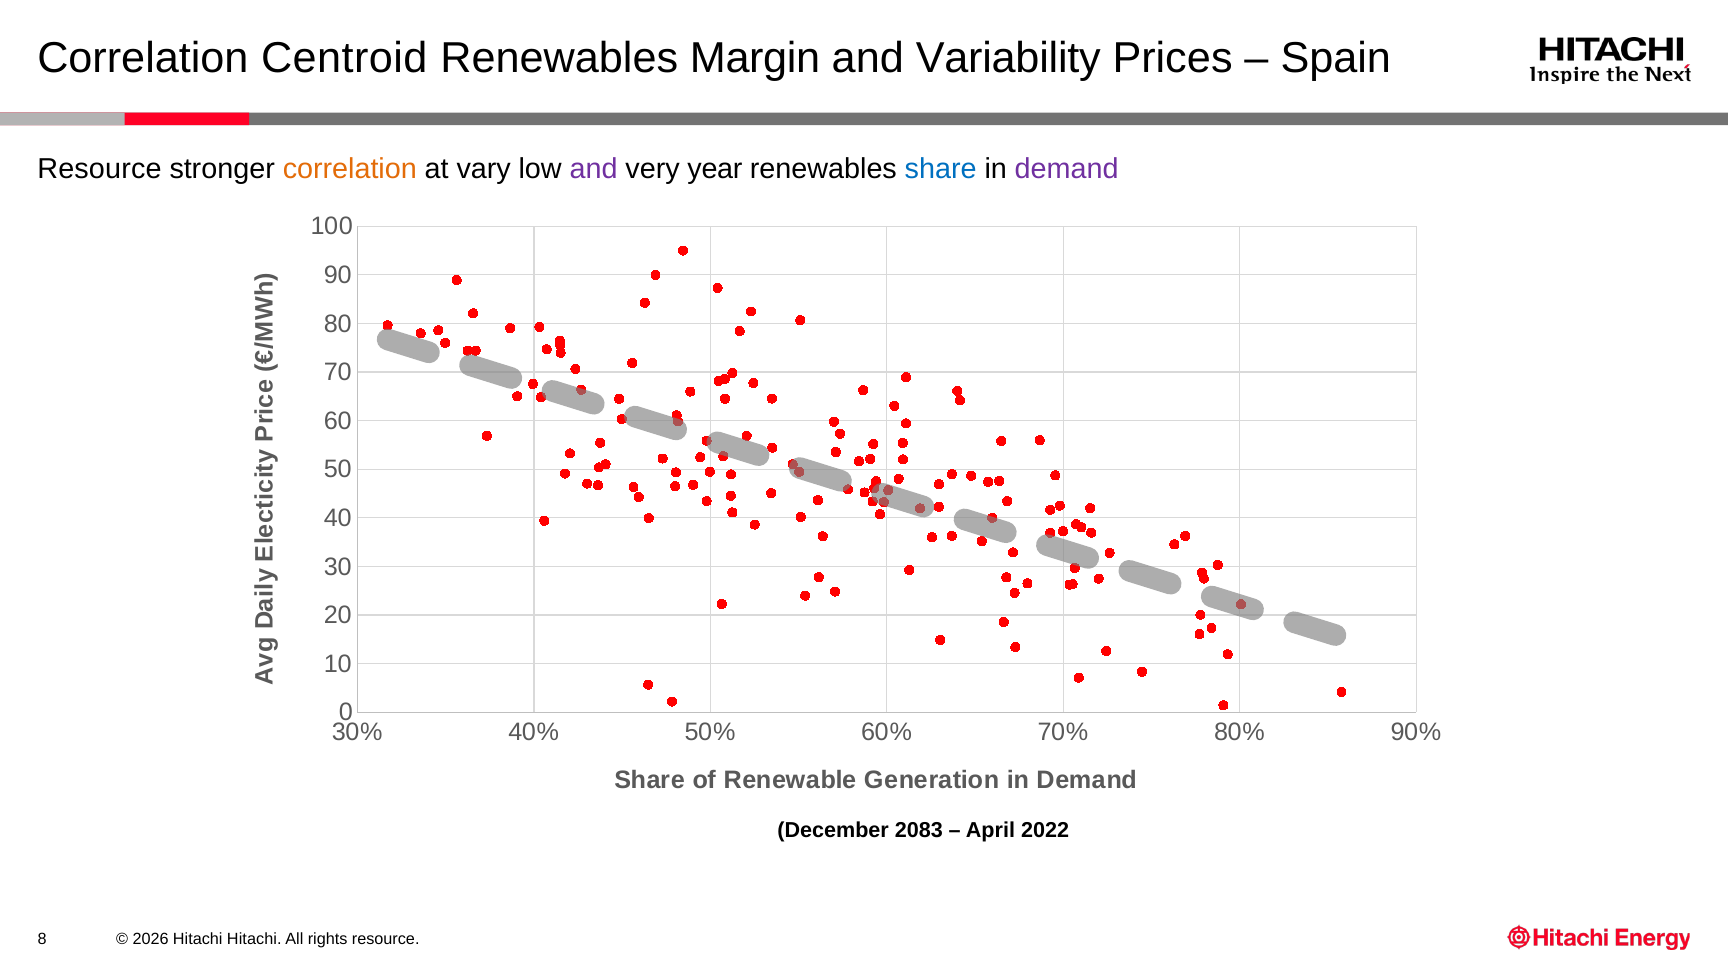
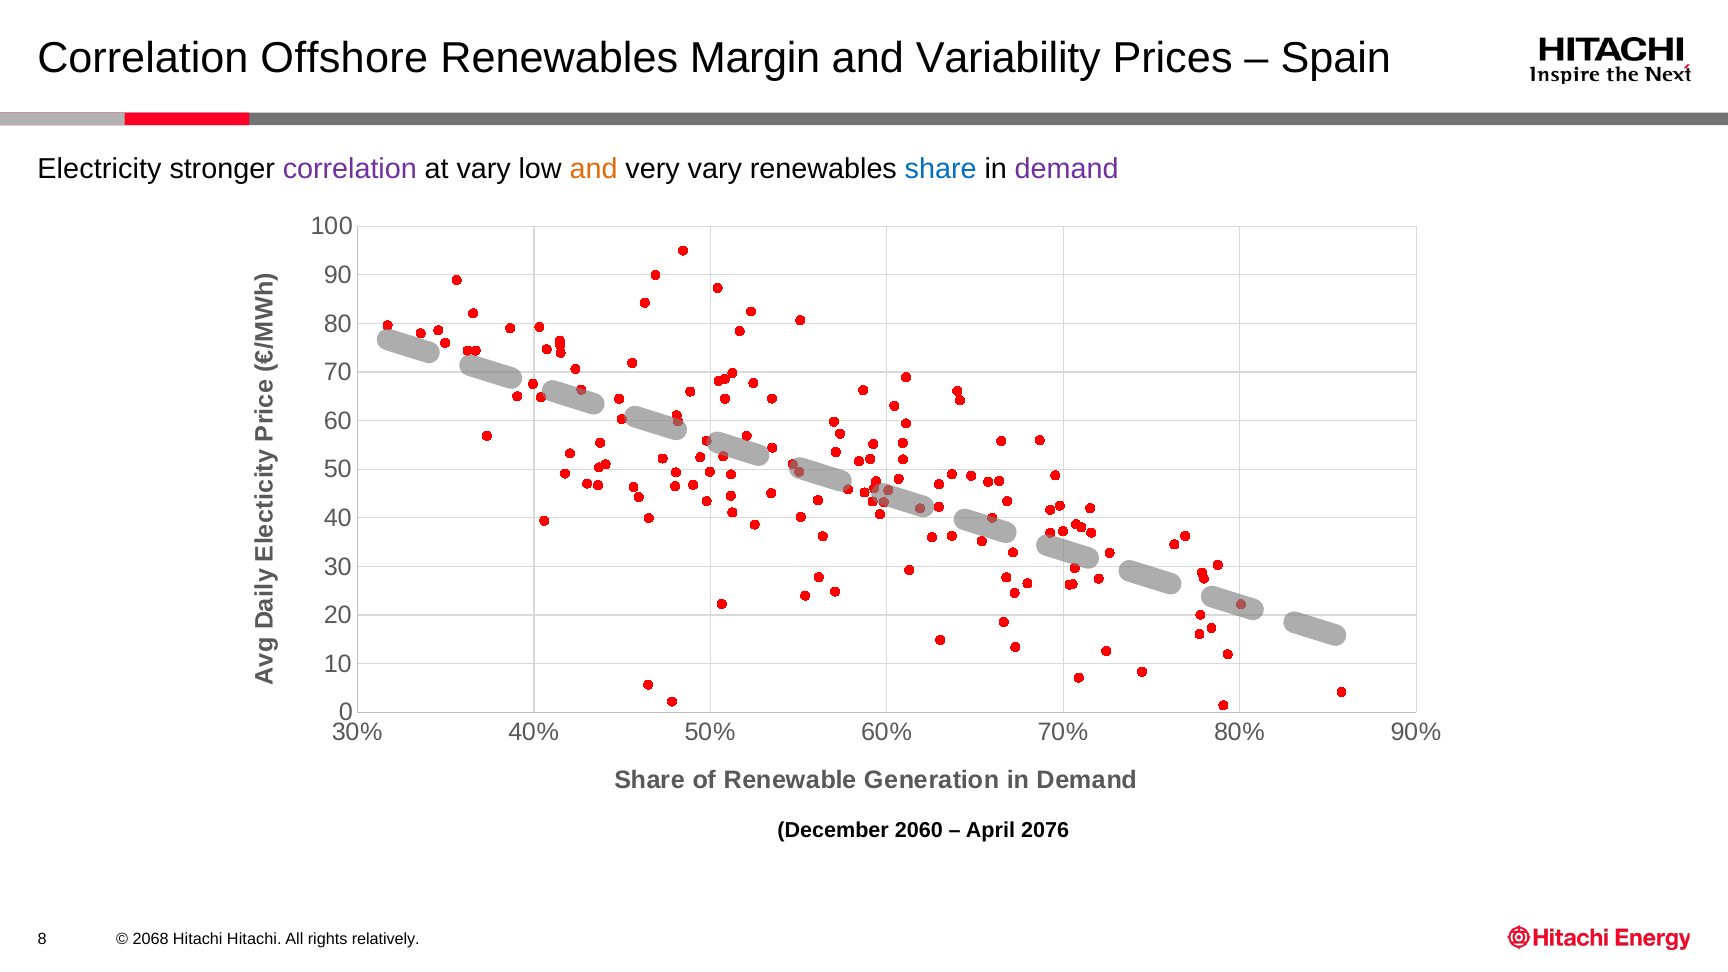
Centroid: Centroid -> Offshore
Resource at (99, 169): Resource -> Electricity
correlation at (350, 169) colour: orange -> purple
and at (594, 169) colour: purple -> orange
very year: year -> vary
2083: 2083 -> 2060
2022: 2022 -> 2076
2026: 2026 -> 2068
rights resource: resource -> relatively
